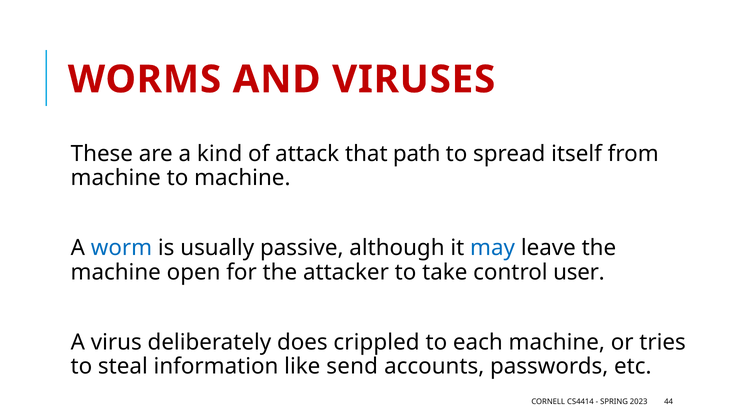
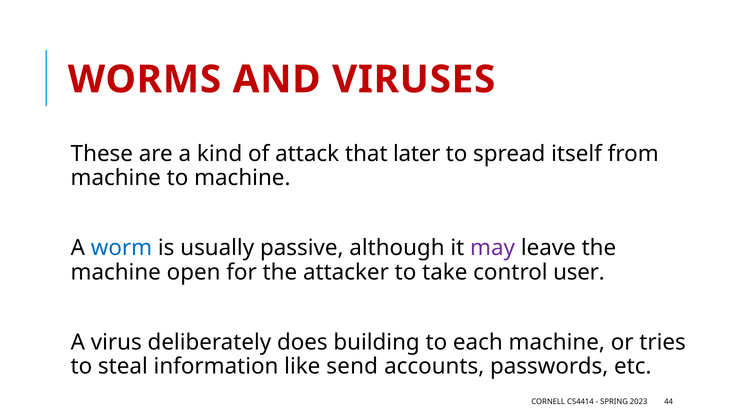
path: path -> later
may colour: blue -> purple
crippled: crippled -> building
